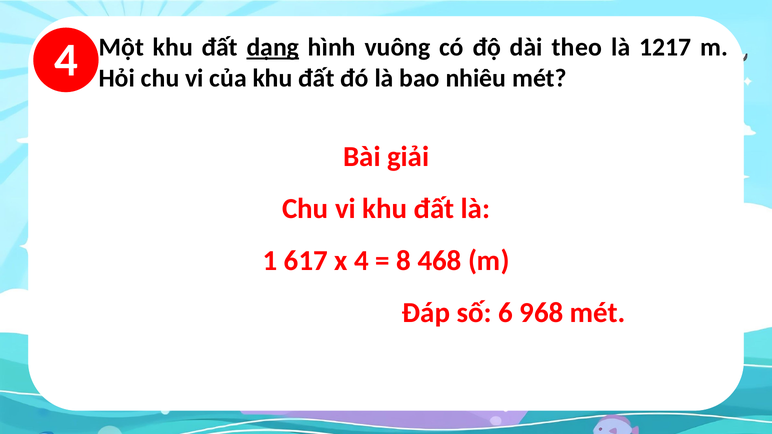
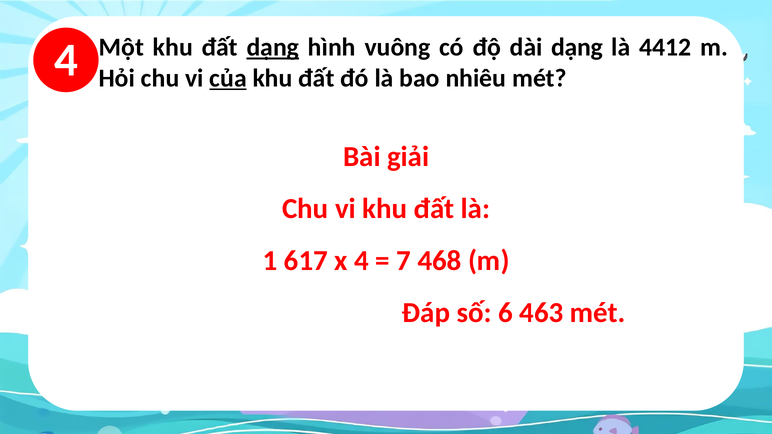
dài theo: theo -> dạng
1217: 1217 -> 4412
của underline: none -> present
8: 8 -> 7
968: 968 -> 463
